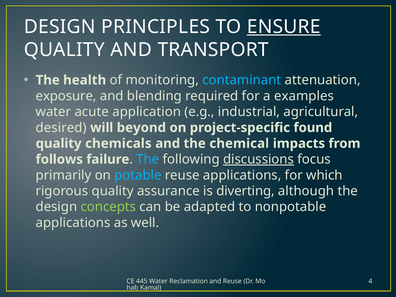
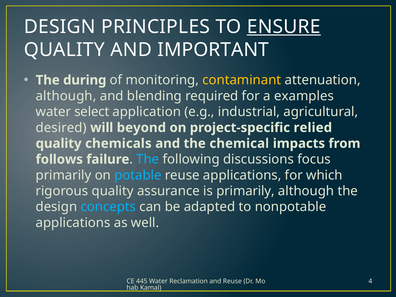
TRANSPORT: TRANSPORT -> IMPORTANT
health: health -> during
contaminant colour: light blue -> yellow
exposure at (66, 96): exposure -> although
acute: acute -> select
found: found -> relied
discussions underline: present -> none
is diverting: diverting -> primarily
concepts colour: light green -> light blue
